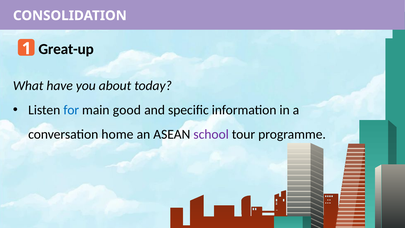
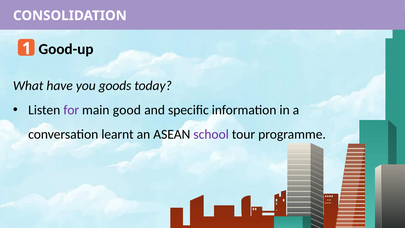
Great-up: Great-up -> Good-up
about: about -> goods
for colour: blue -> purple
home: home -> learnt
